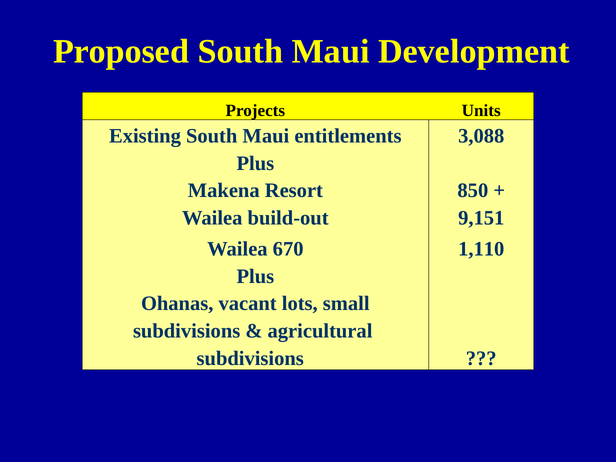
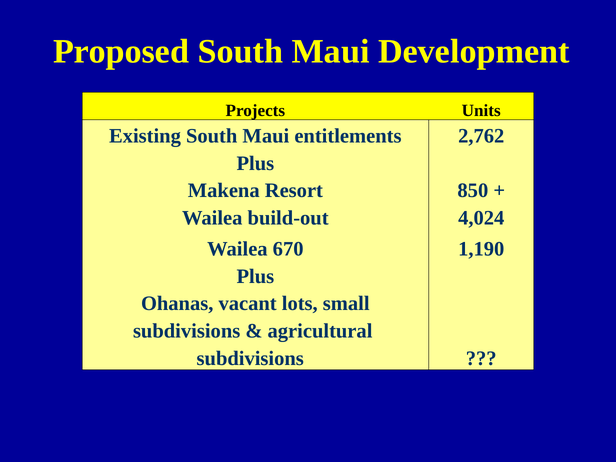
3,088: 3,088 -> 2,762
9,151: 9,151 -> 4,024
1,110: 1,110 -> 1,190
